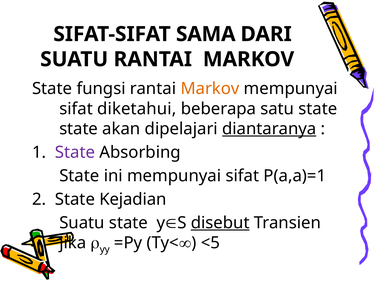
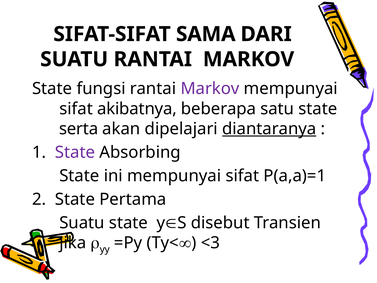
Markov at (210, 89) colour: orange -> purple
diketahui: diketahui -> akibatnya
state at (79, 129): state -> serta
Kejadian: Kejadian -> Pertama
disebut underline: present -> none
<5: <5 -> <3
